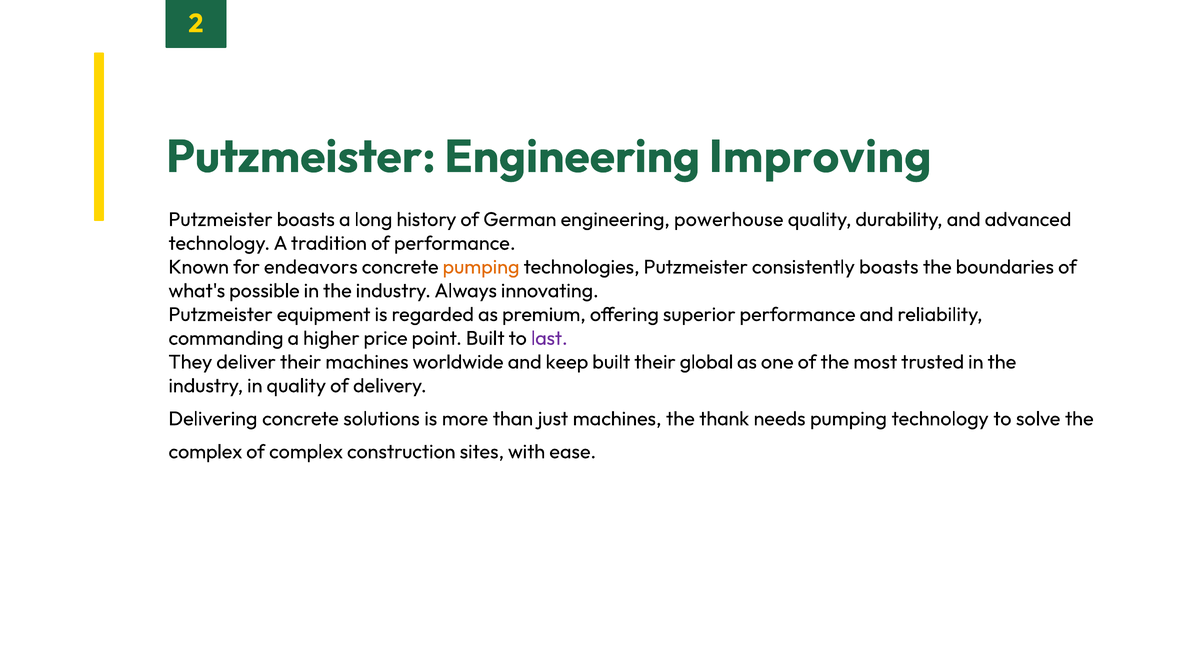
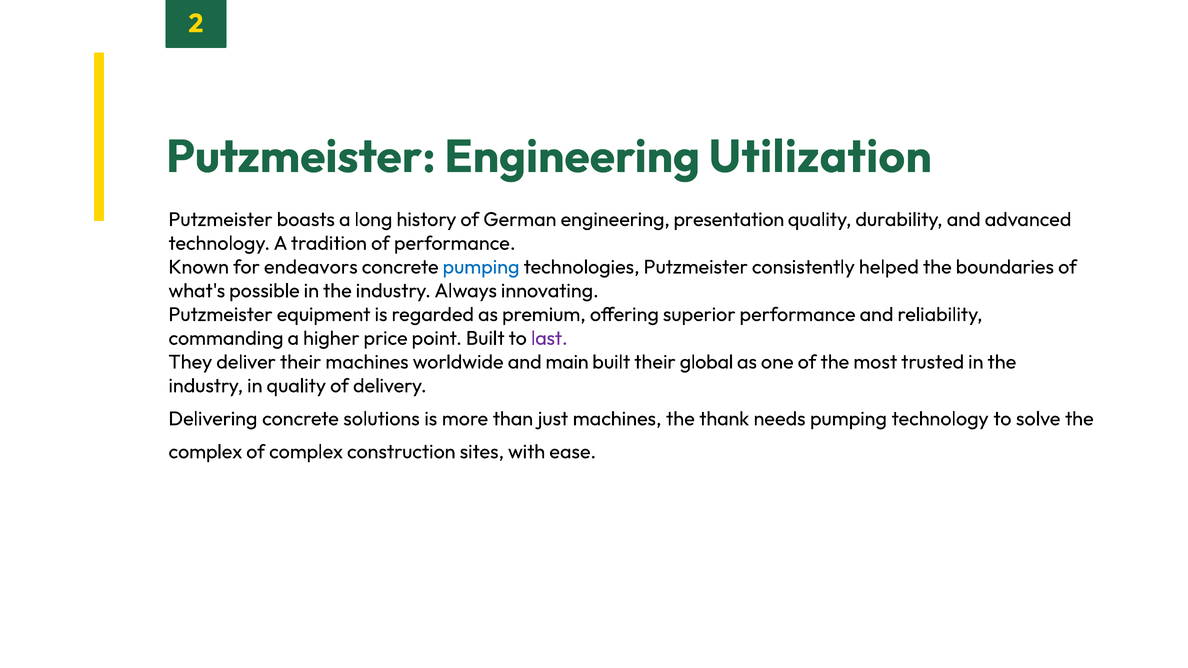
Improving: Improving -> Utilization
powerhouse: powerhouse -> presentation
pumping at (481, 267) colour: orange -> blue
consistently boasts: boasts -> helped
keep: keep -> main
